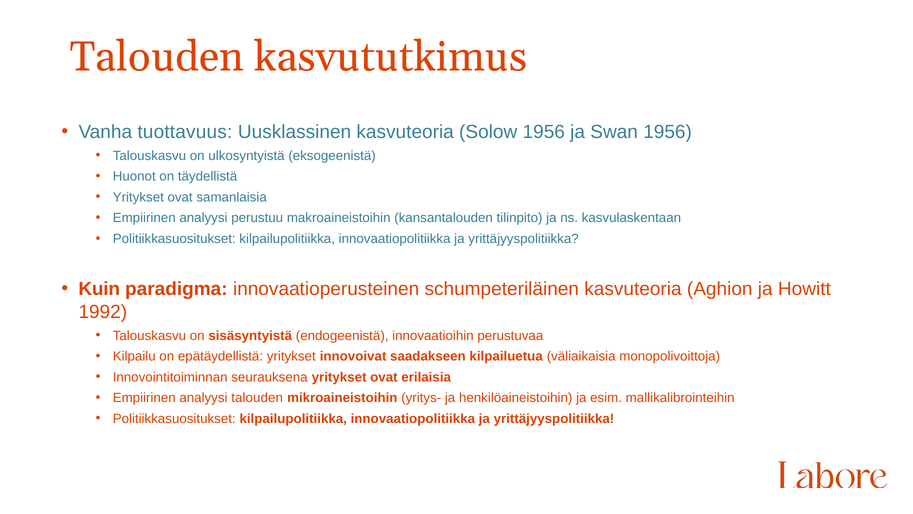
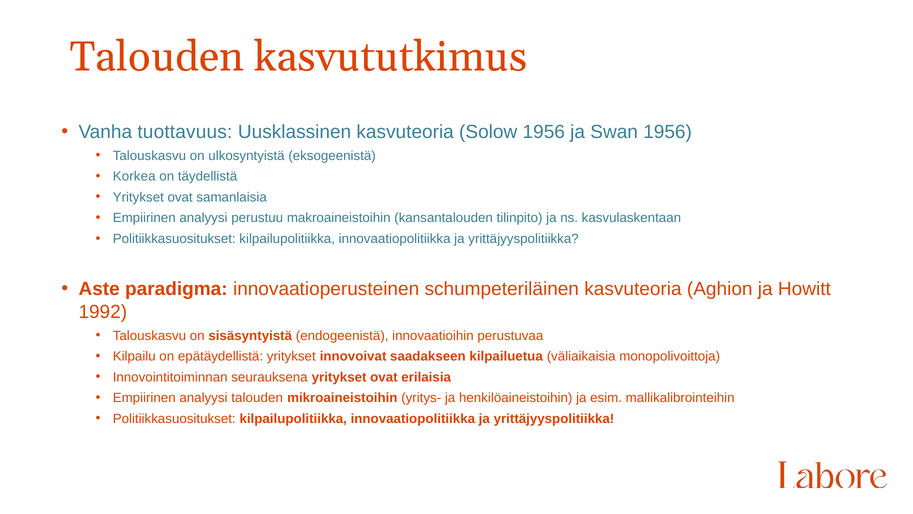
Huonot: Huonot -> Korkea
Kuin: Kuin -> Aste
